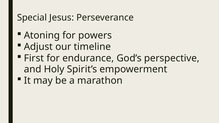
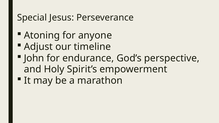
powers: powers -> anyone
First: First -> John
